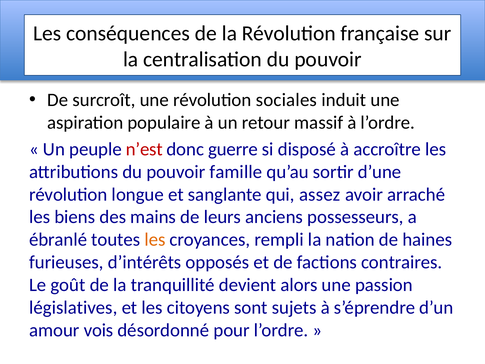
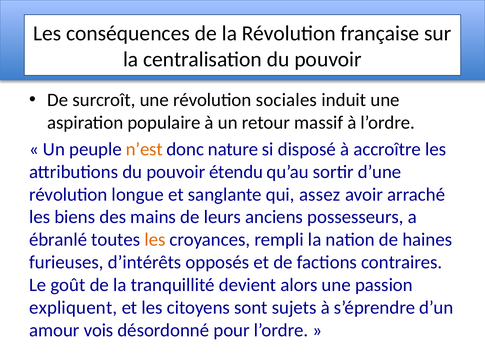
n’est colour: red -> orange
guerre: guerre -> nature
famille: famille -> étendu
législatives: législatives -> expliquent
